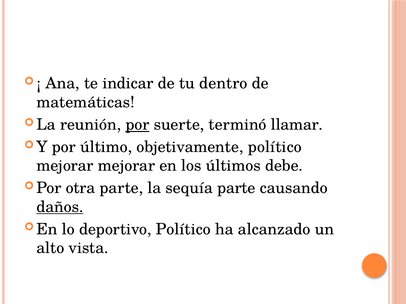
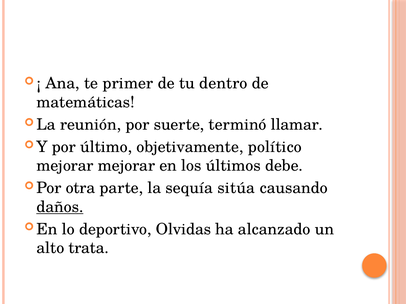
indicar: indicar -> primer
por at (137, 125) underline: present -> none
sequía parte: parte -> sitúa
deportivo Político: Político -> Olvidas
vista: vista -> trata
